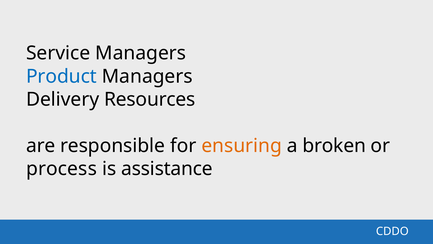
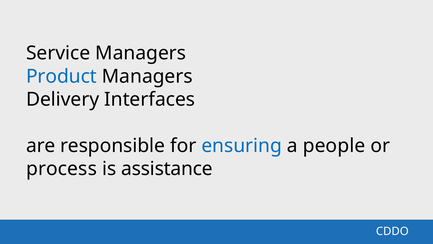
Resources: Resources -> Interfaces
ensuring colour: orange -> blue
broken: broken -> people
